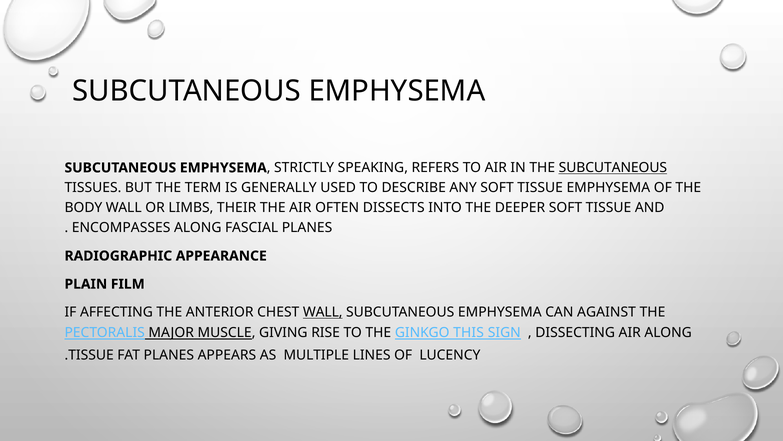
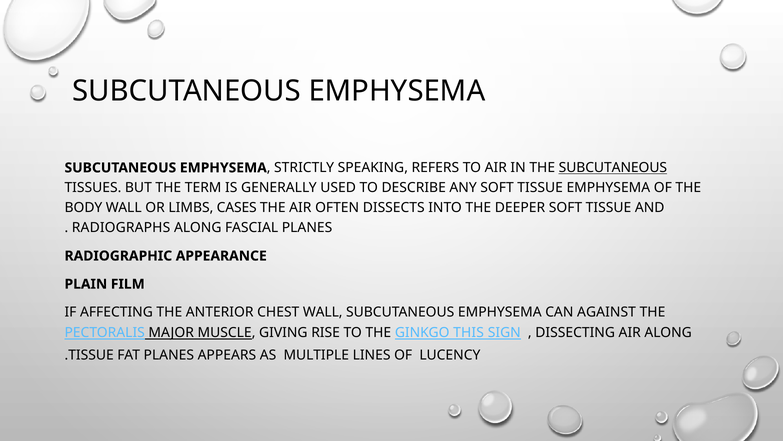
THEIR: THEIR -> CASES
ENCOMPASSES: ENCOMPASSES -> RADIOGRAPHS
WALL at (323, 312) underline: present -> none
